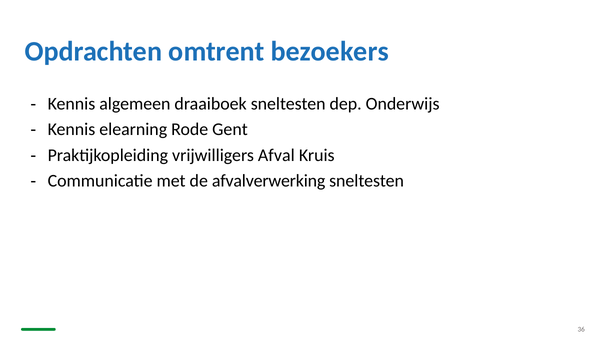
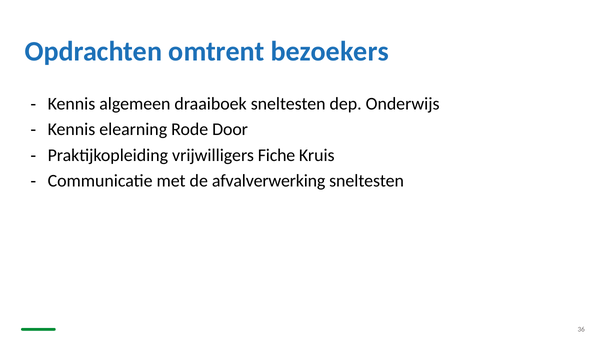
Gent: Gent -> Door
Afval: Afval -> Fiche
